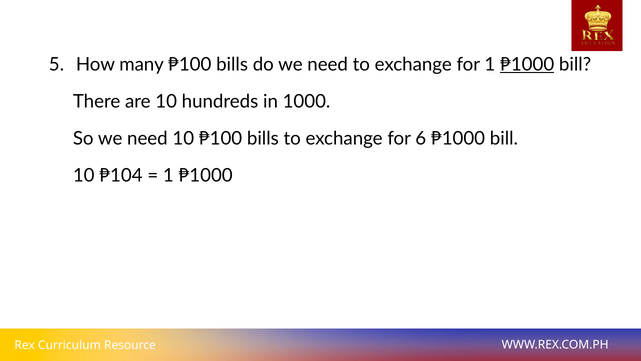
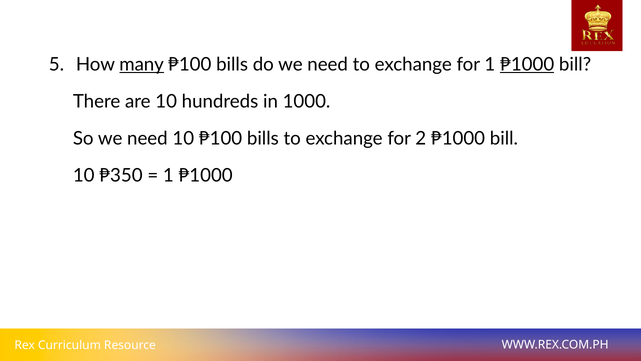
many underline: none -> present
6: 6 -> 2
₱104: ₱104 -> ₱350
